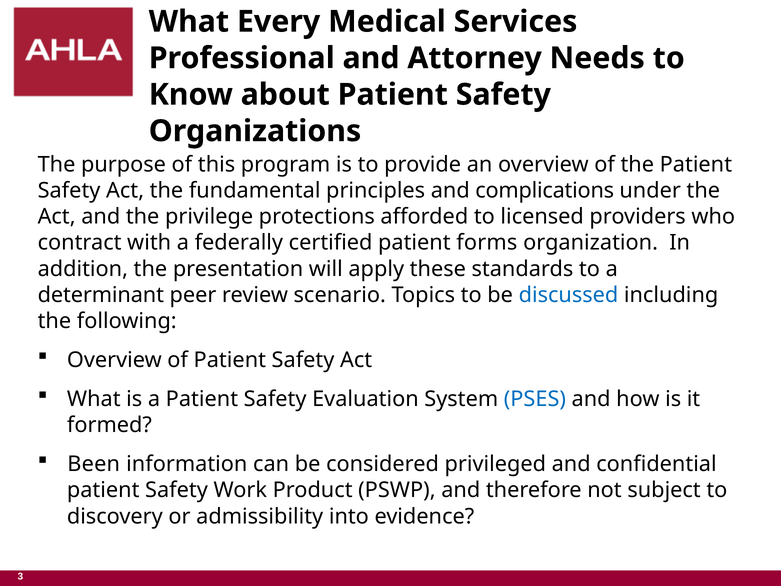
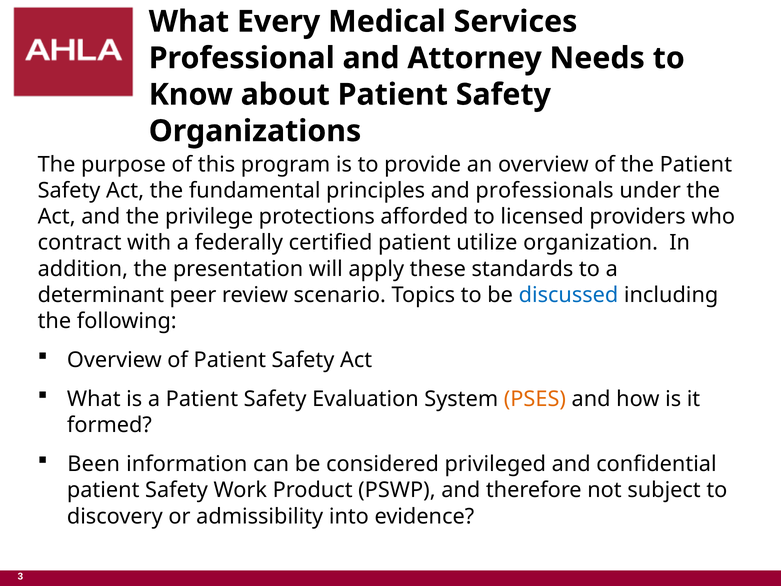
complications: complications -> professionals
forms: forms -> utilize
PSES colour: blue -> orange
